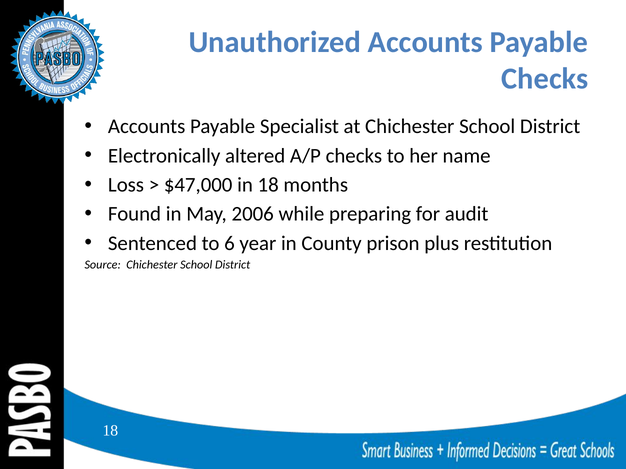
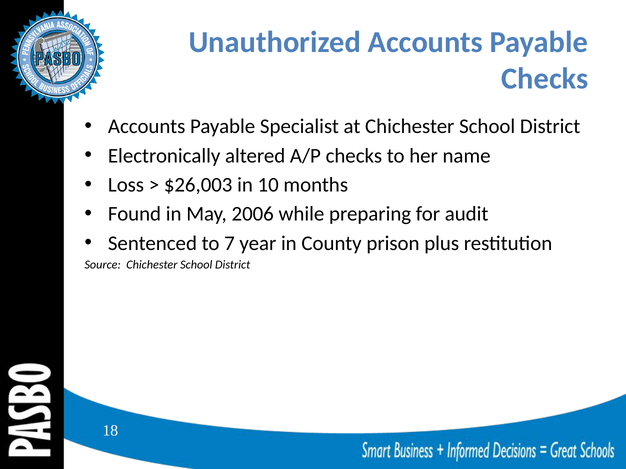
$47,000: $47,000 -> $26,003
in 18: 18 -> 10
6: 6 -> 7
